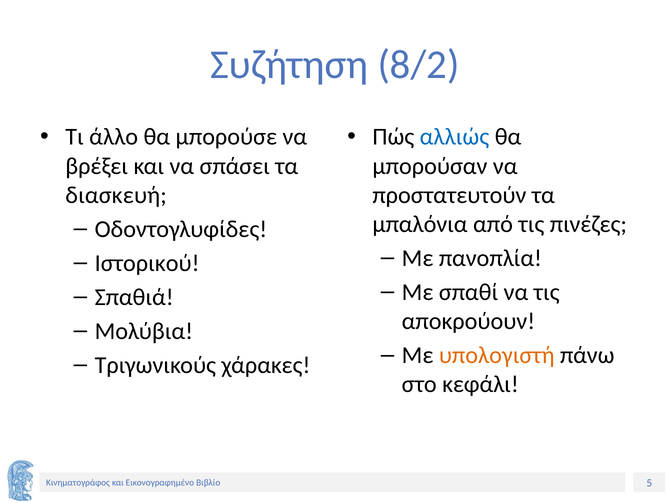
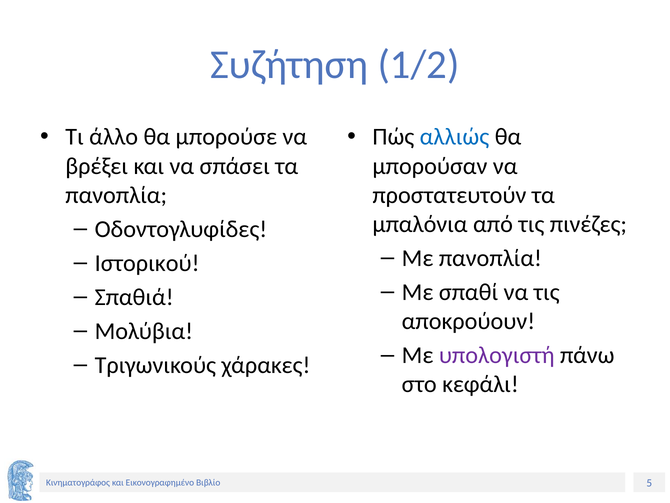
8/2: 8/2 -> 1/2
διασκευή at (116, 195): διασκευή -> πανοπλία
υπολογιστή colour: orange -> purple
